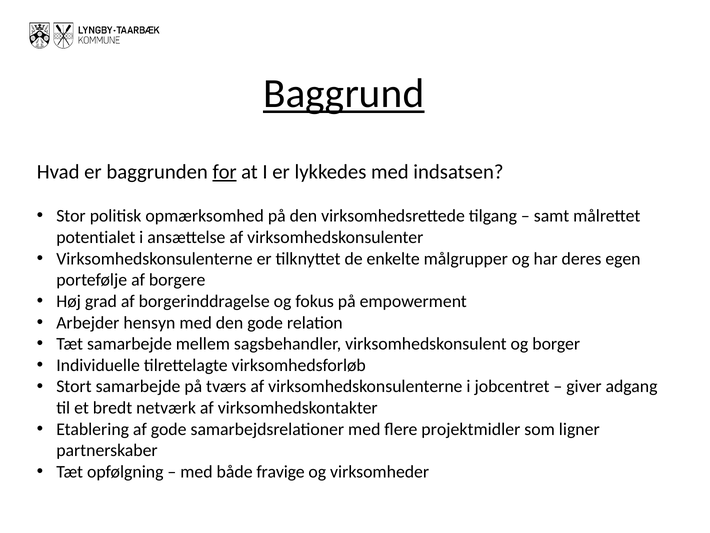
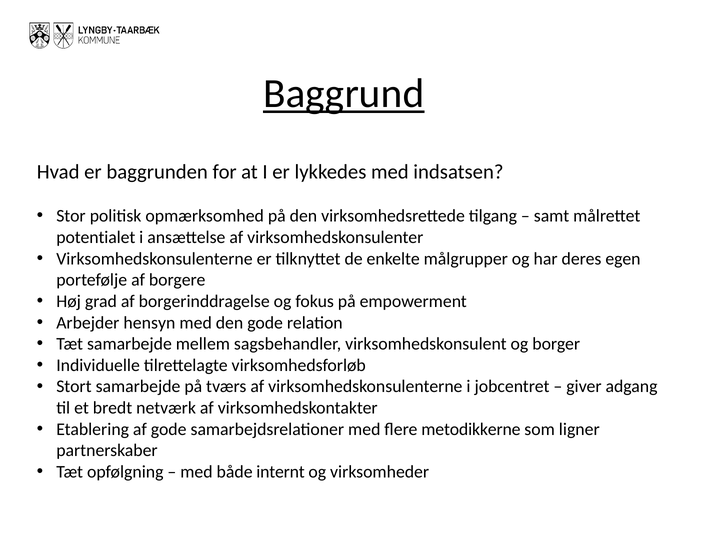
for underline: present -> none
projektmidler: projektmidler -> metodikkerne
fravige: fravige -> internt
